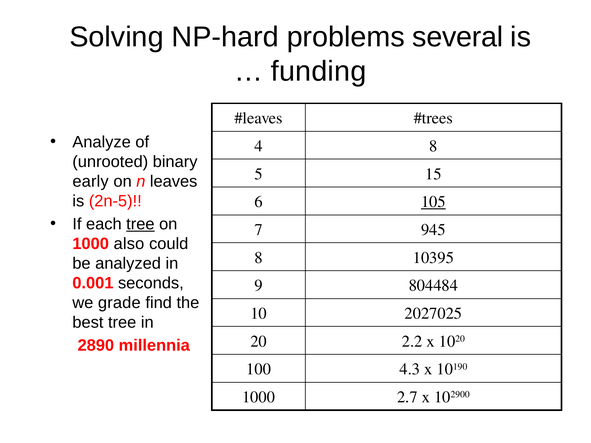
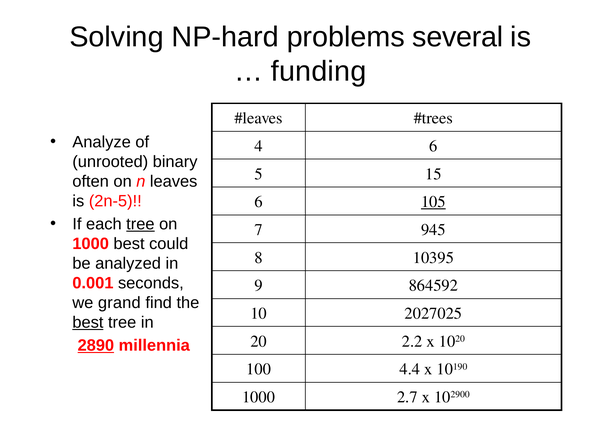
4 8: 8 -> 6
early: early -> often
1000 also: also -> best
804484: 804484 -> 864592
grade: grade -> grand
best at (88, 323) underline: none -> present
2890 underline: none -> present
4.3: 4.3 -> 4.4
